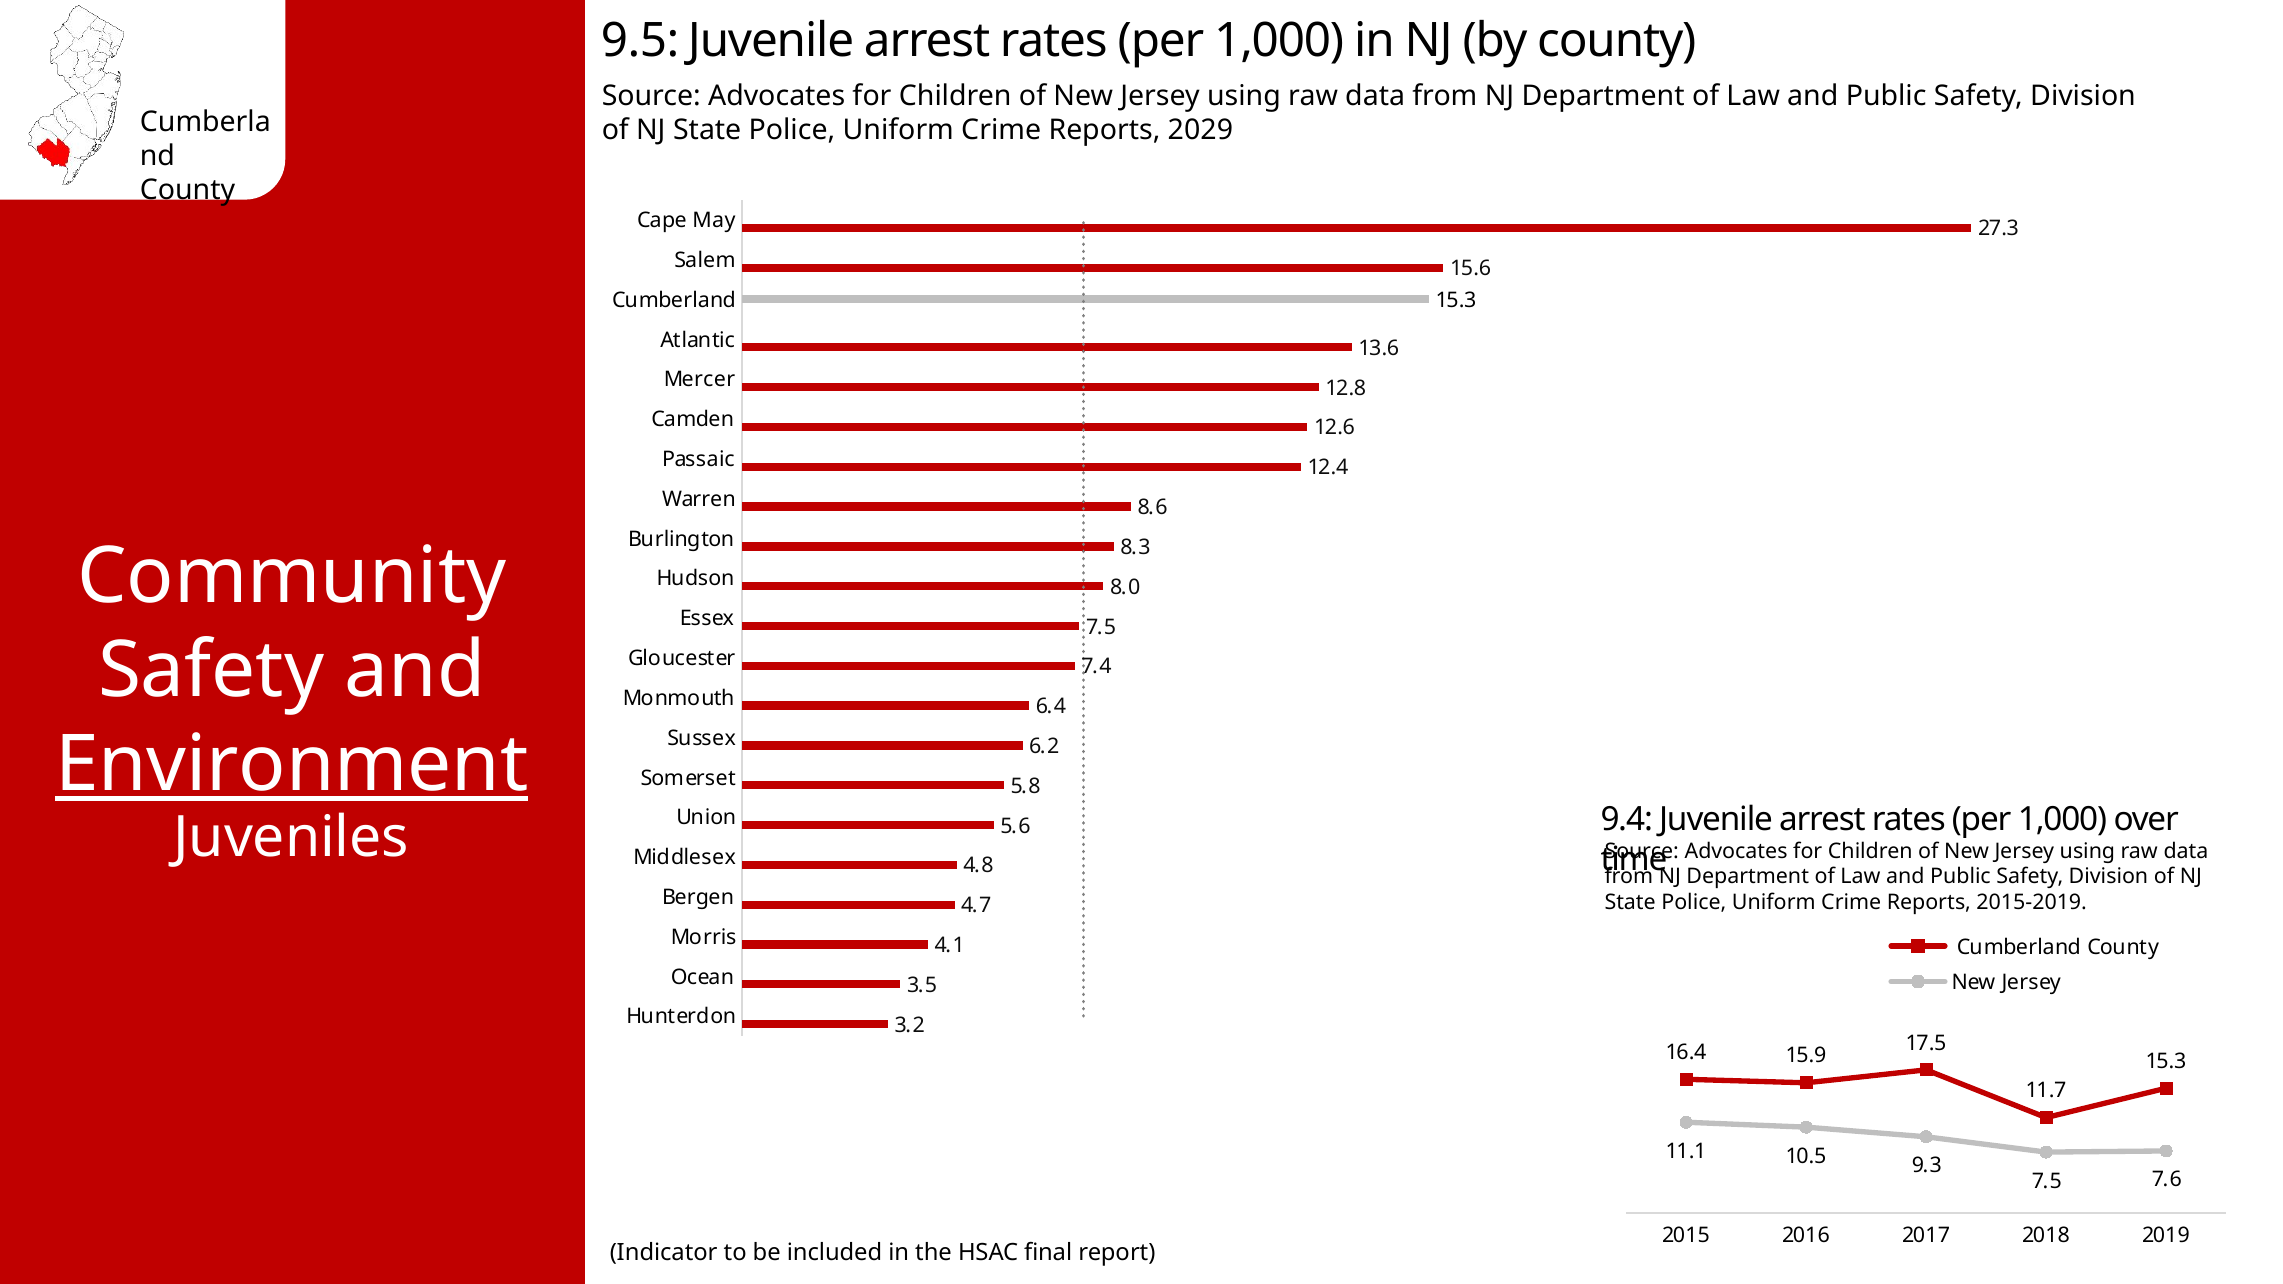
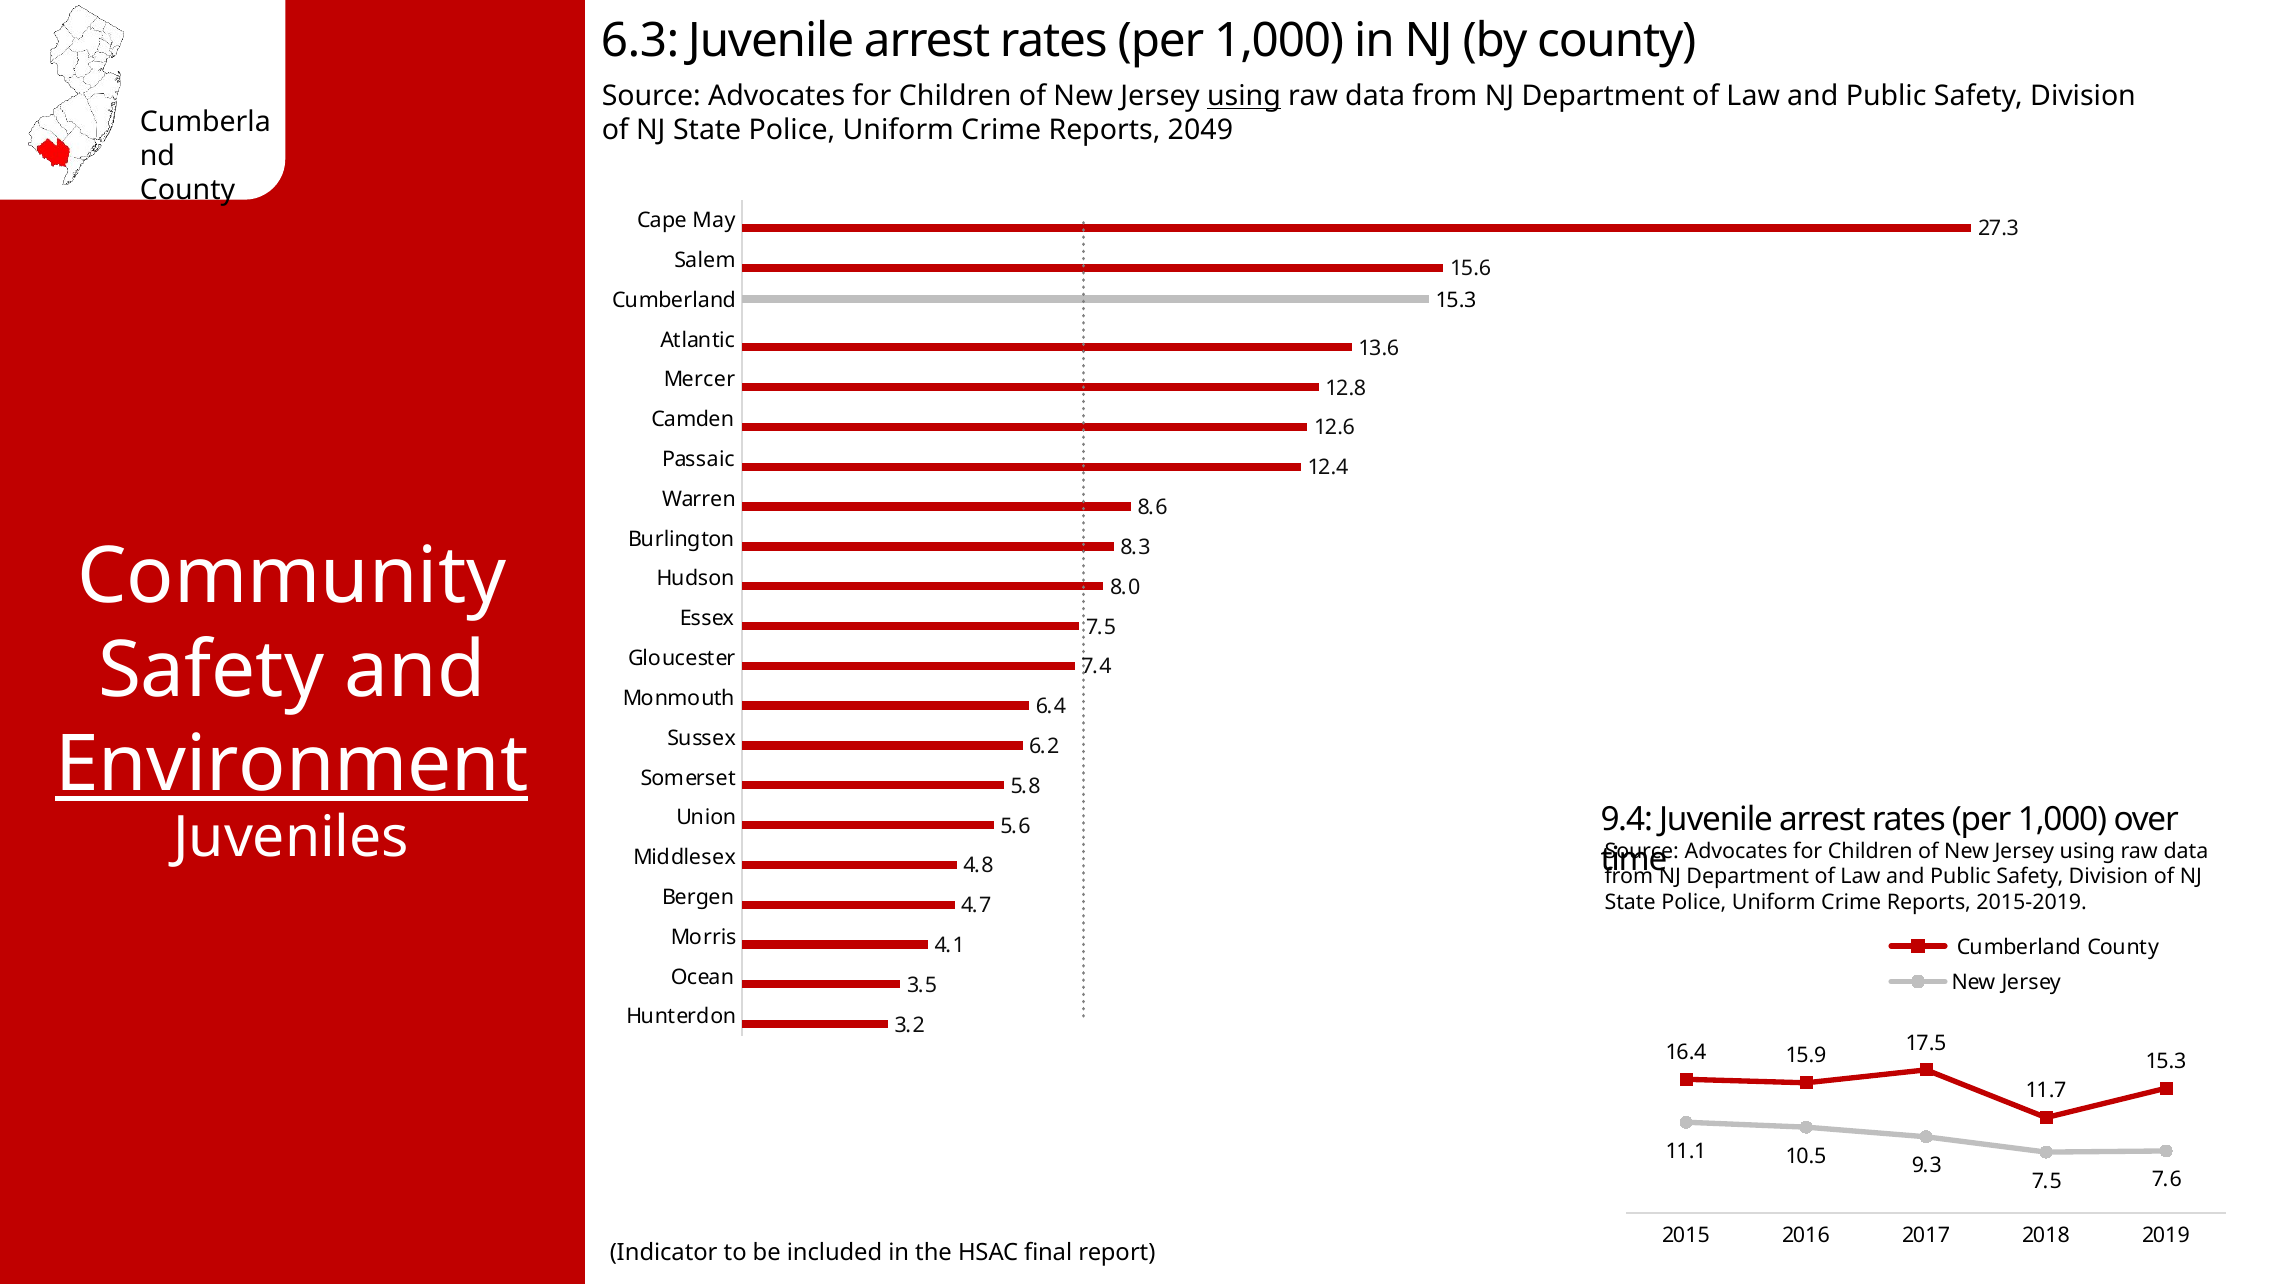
9.5: 9.5 -> 6.3
using at (1244, 96) underline: none -> present
2029: 2029 -> 2049
